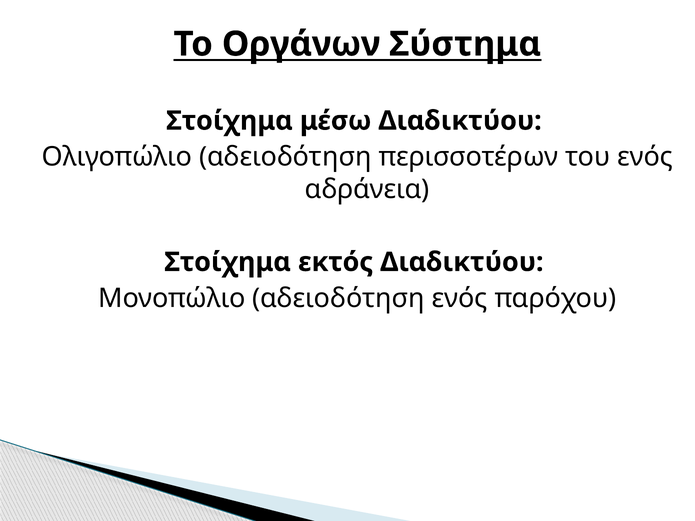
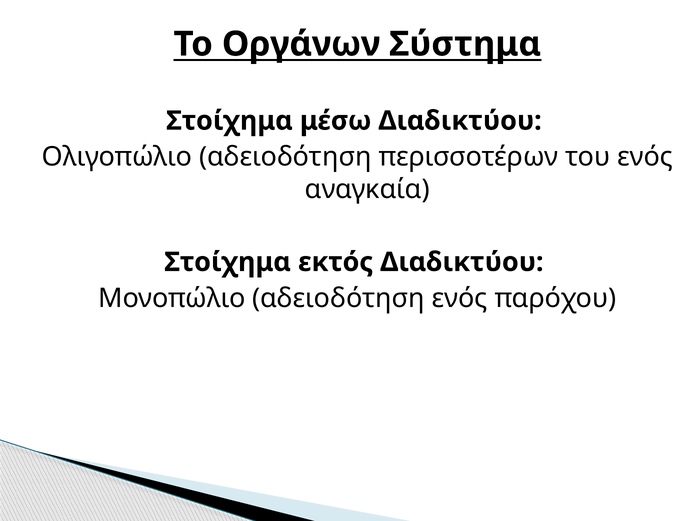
αδράνεια: αδράνεια -> αναγκαία
